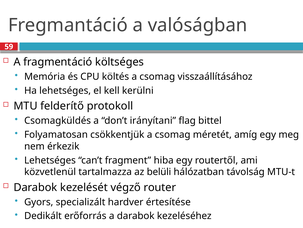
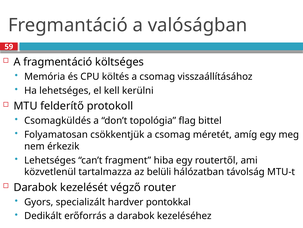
irányítani: irányítani -> topológia
értesítése: értesítése -> pontokkal
